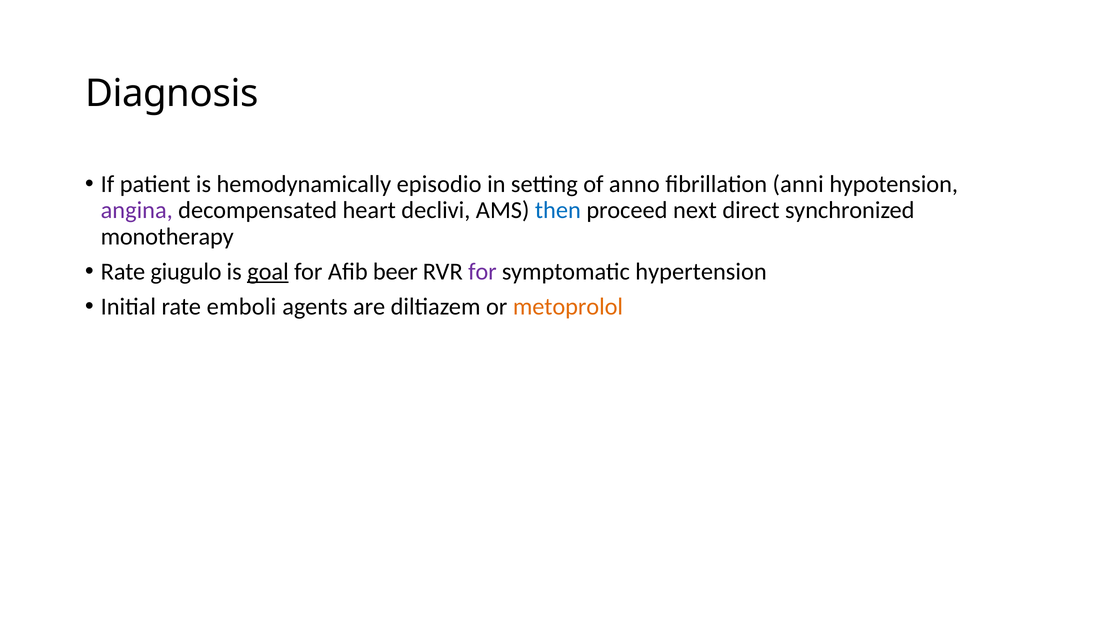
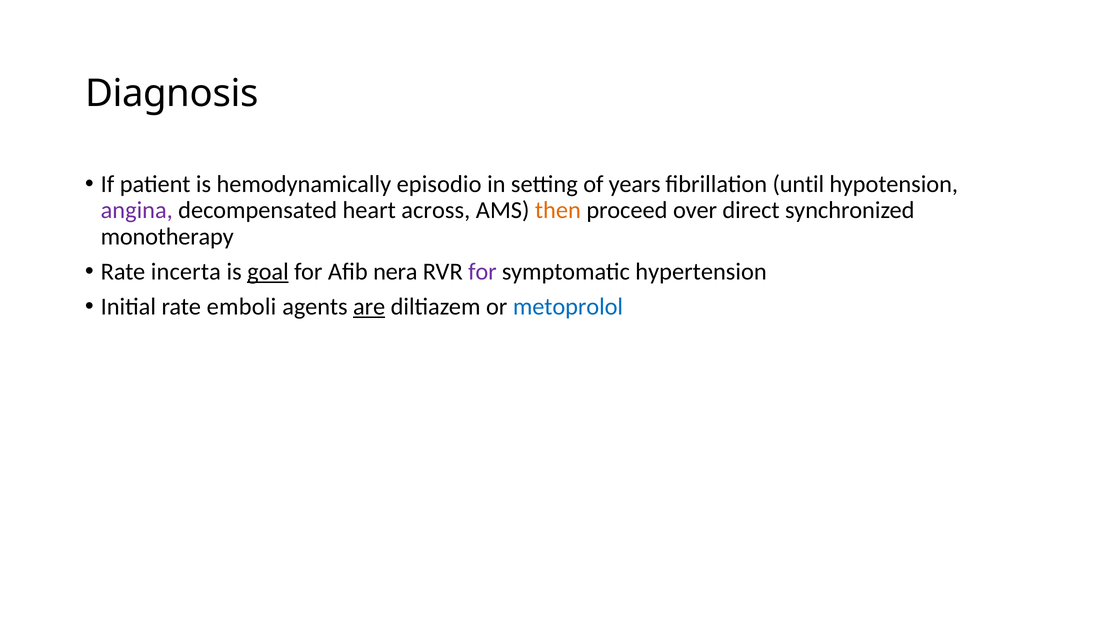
anno: anno -> years
anni: anni -> until
declivi: declivi -> across
then colour: blue -> orange
next: next -> over
giugulo: giugulo -> incerta
beer: beer -> nera
are underline: none -> present
metoprolol colour: orange -> blue
